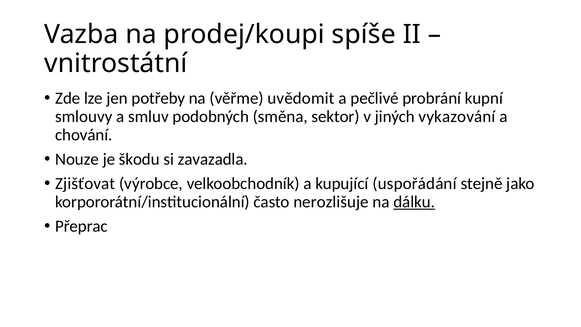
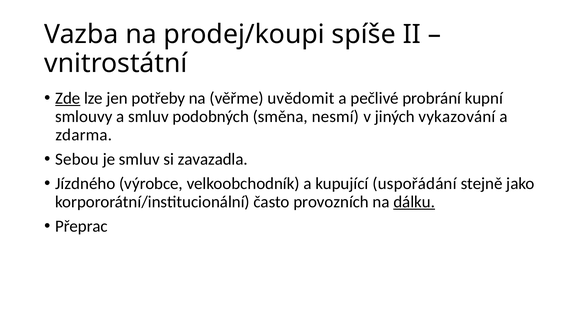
Zde underline: none -> present
sektor: sektor -> nesmí
chování: chování -> zdarma
Nouze: Nouze -> Sebou
je škodu: škodu -> smluv
Zjišťovat: Zjišťovat -> Jízdného
nerozlišuje: nerozlišuje -> provozních
